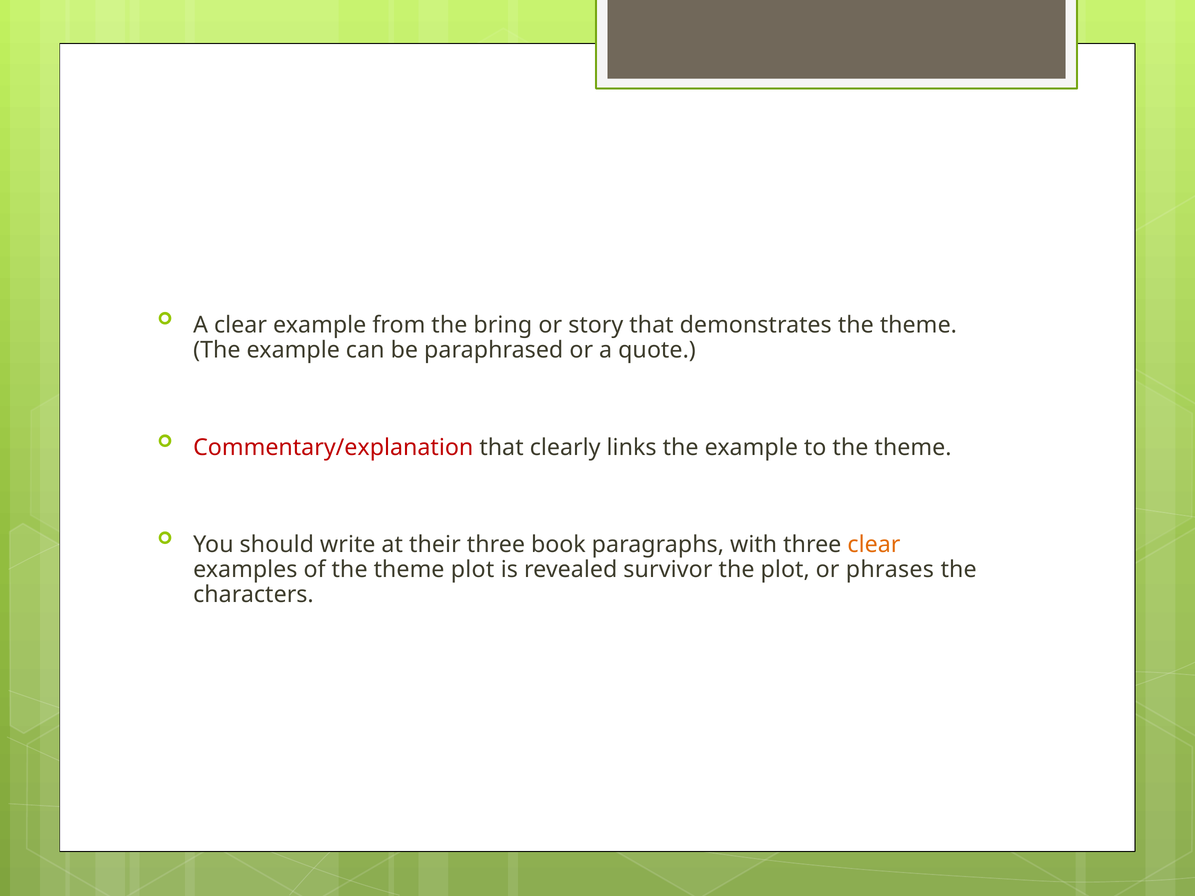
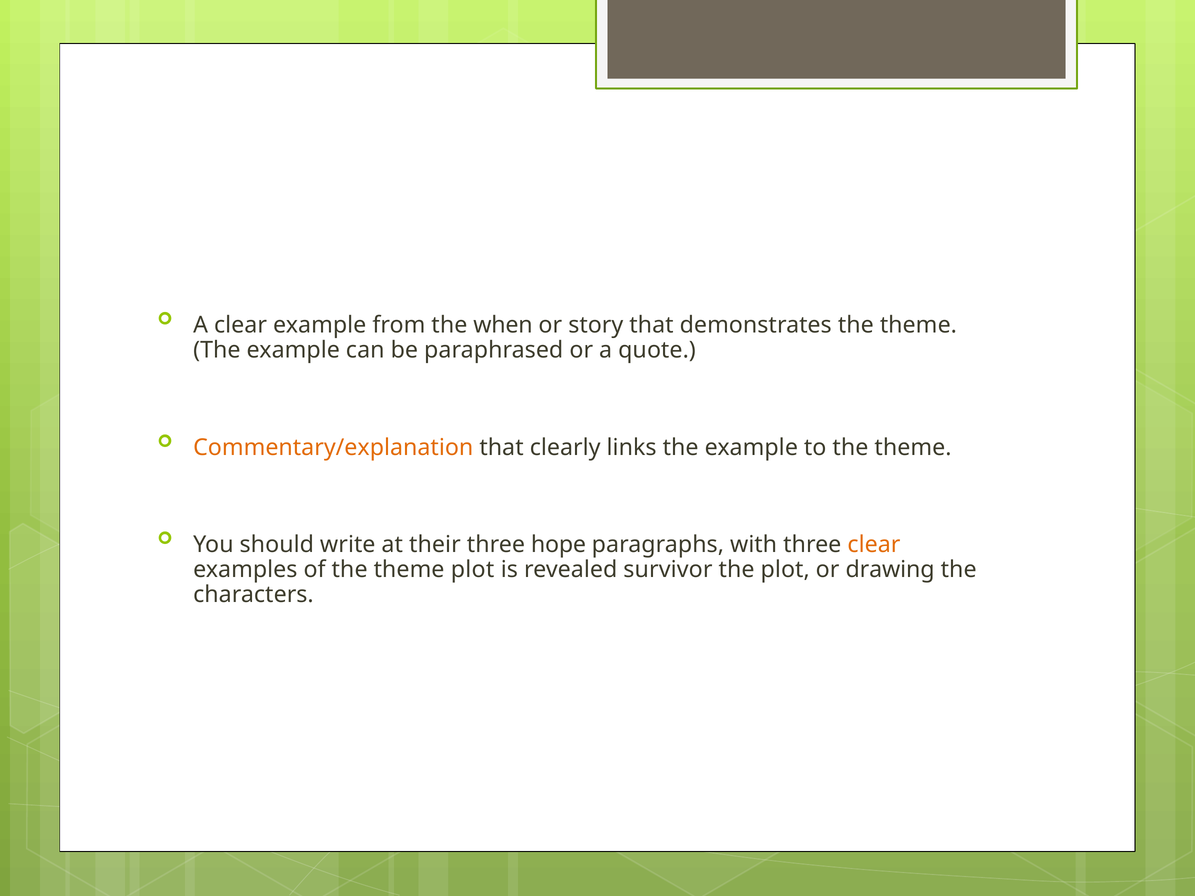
bring: bring -> when
Commentary/explanation colour: red -> orange
book: book -> hope
phrases: phrases -> drawing
